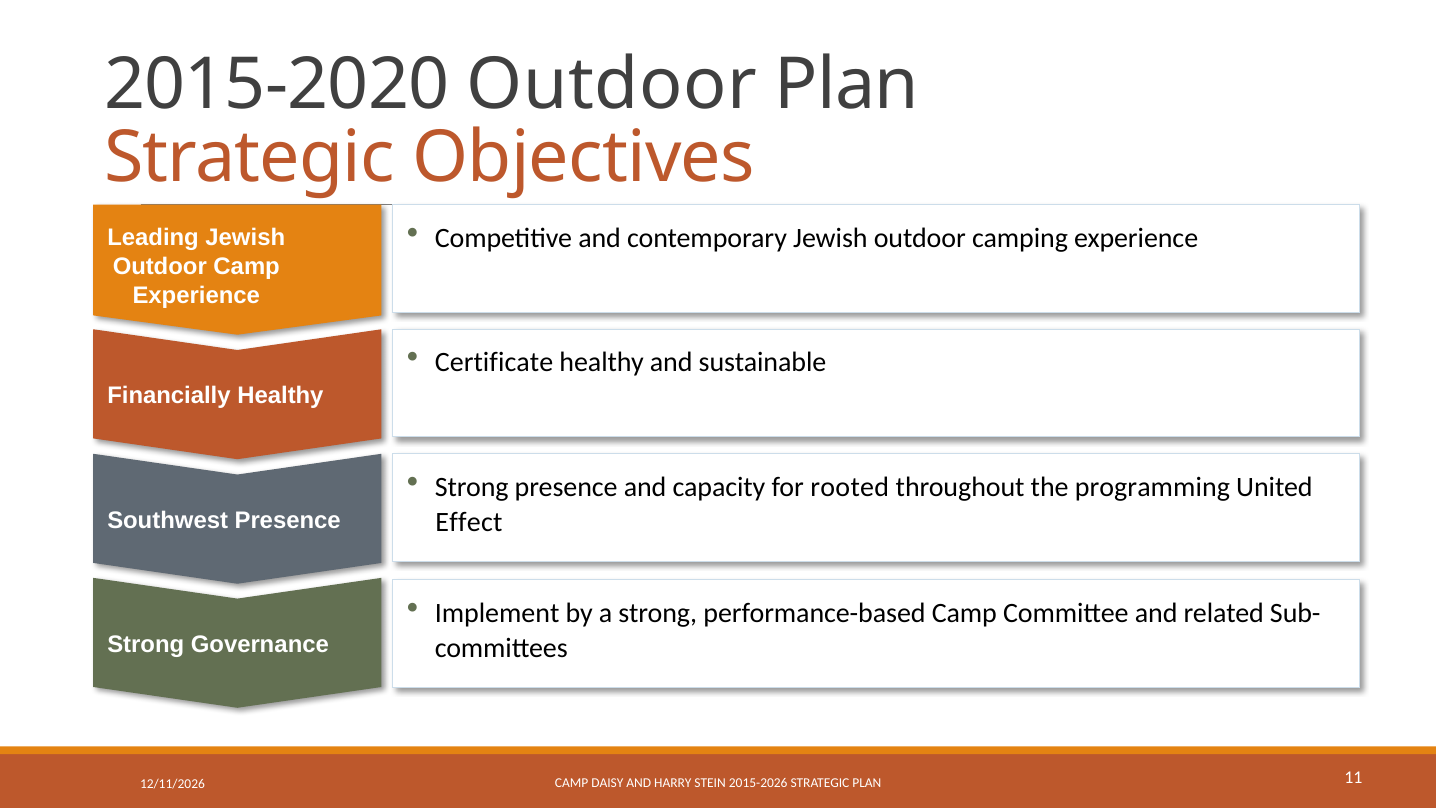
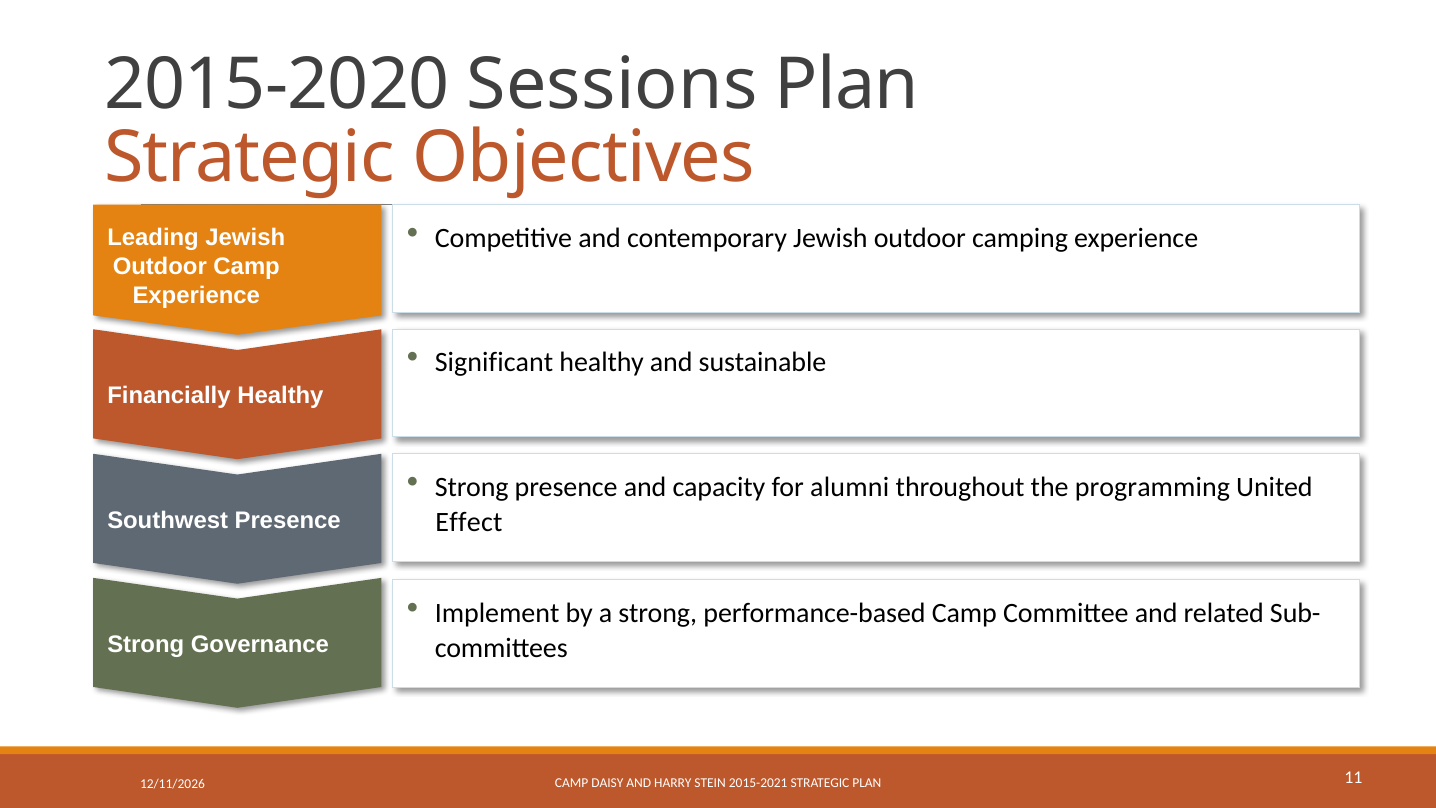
2015-2020 Outdoor: Outdoor -> Sessions
Certificate: Certificate -> Significant
rooted: rooted -> alumni
2015-2026: 2015-2026 -> 2015-2021
